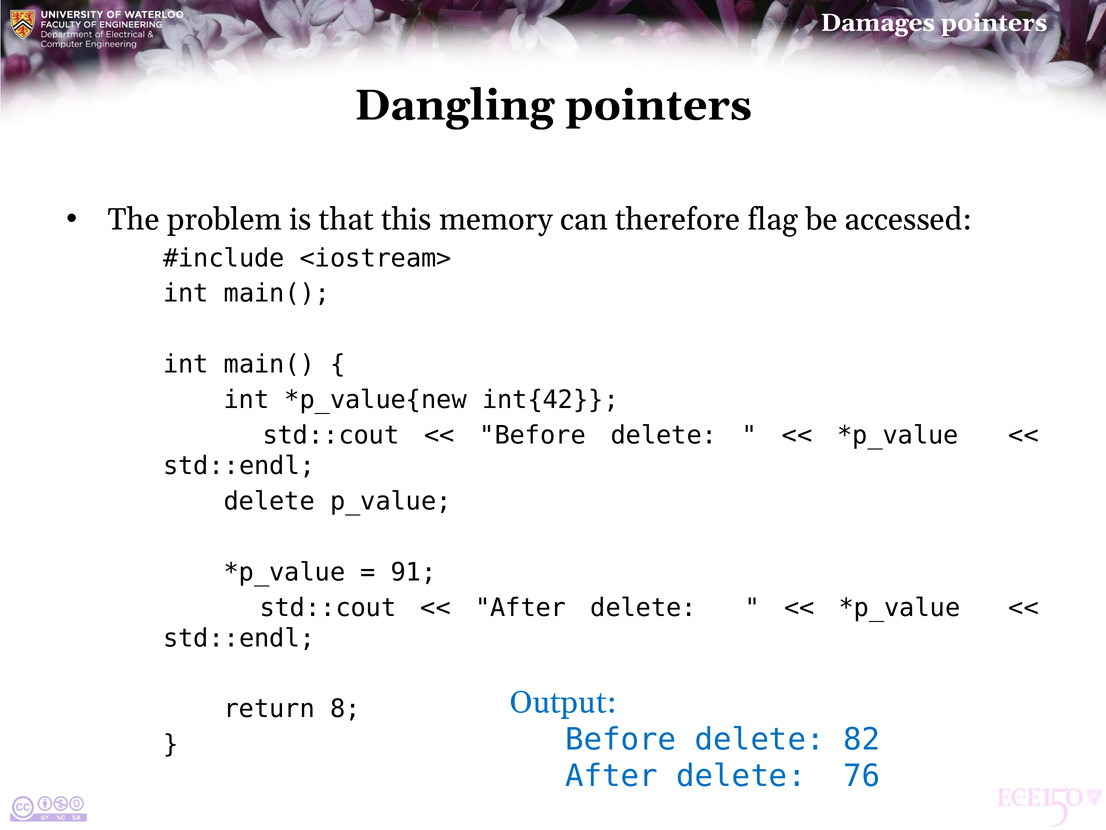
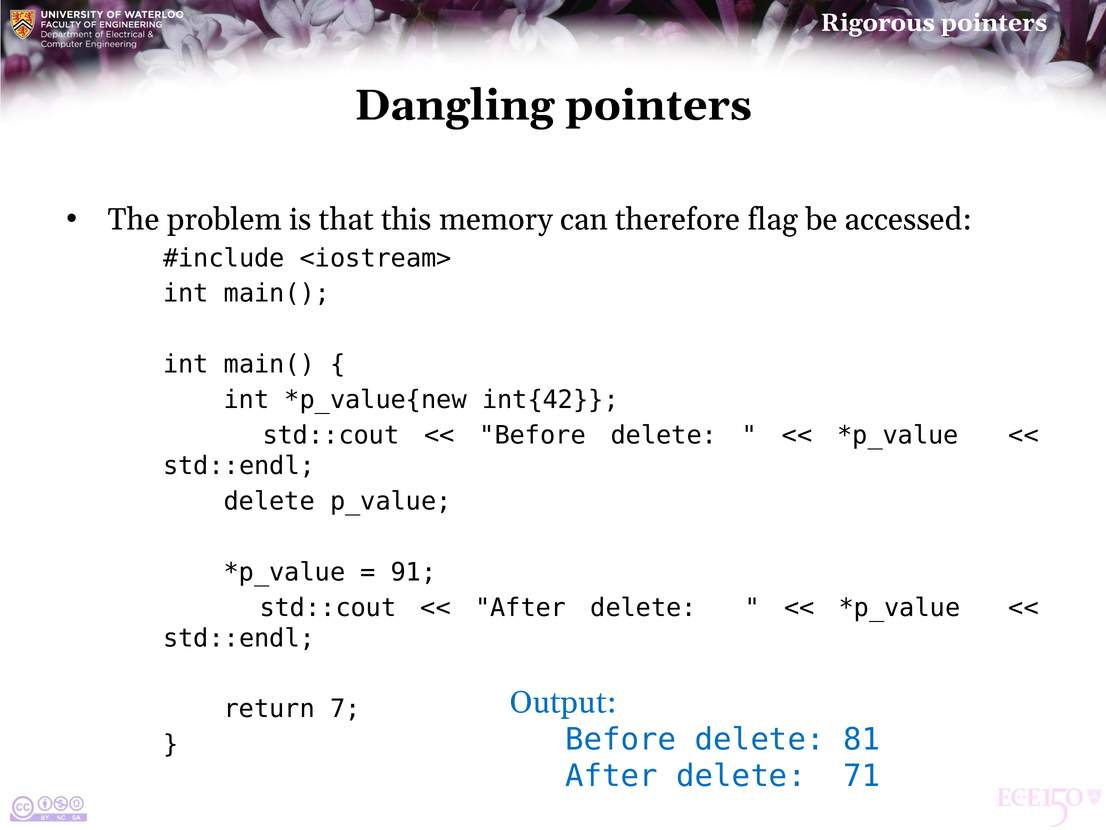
Damages: Damages -> Rigorous
return 8: 8 -> 7
82: 82 -> 81
76: 76 -> 71
